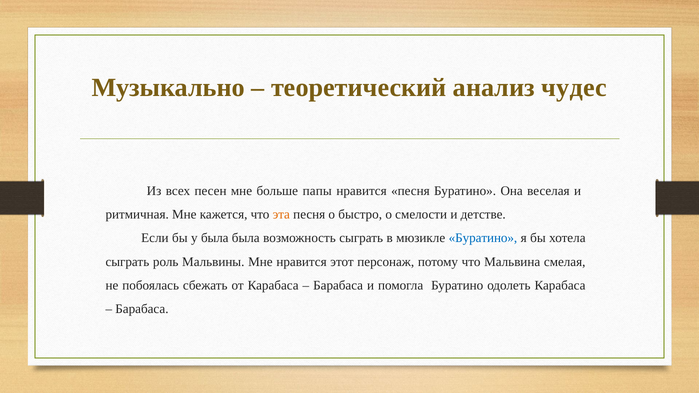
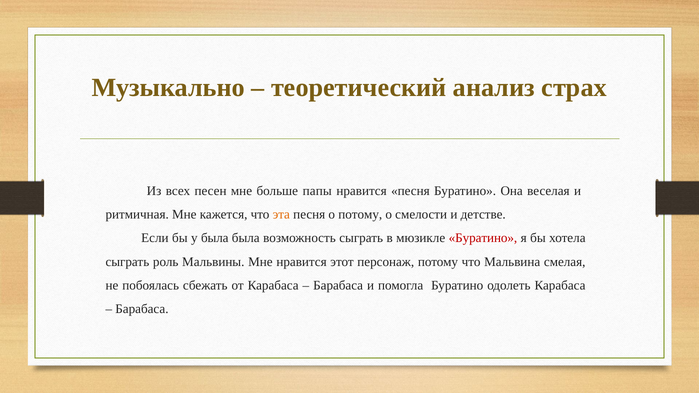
чудес: чудес -> страх
о быстро: быстро -> потому
Буратино at (483, 238) colour: blue -> red
